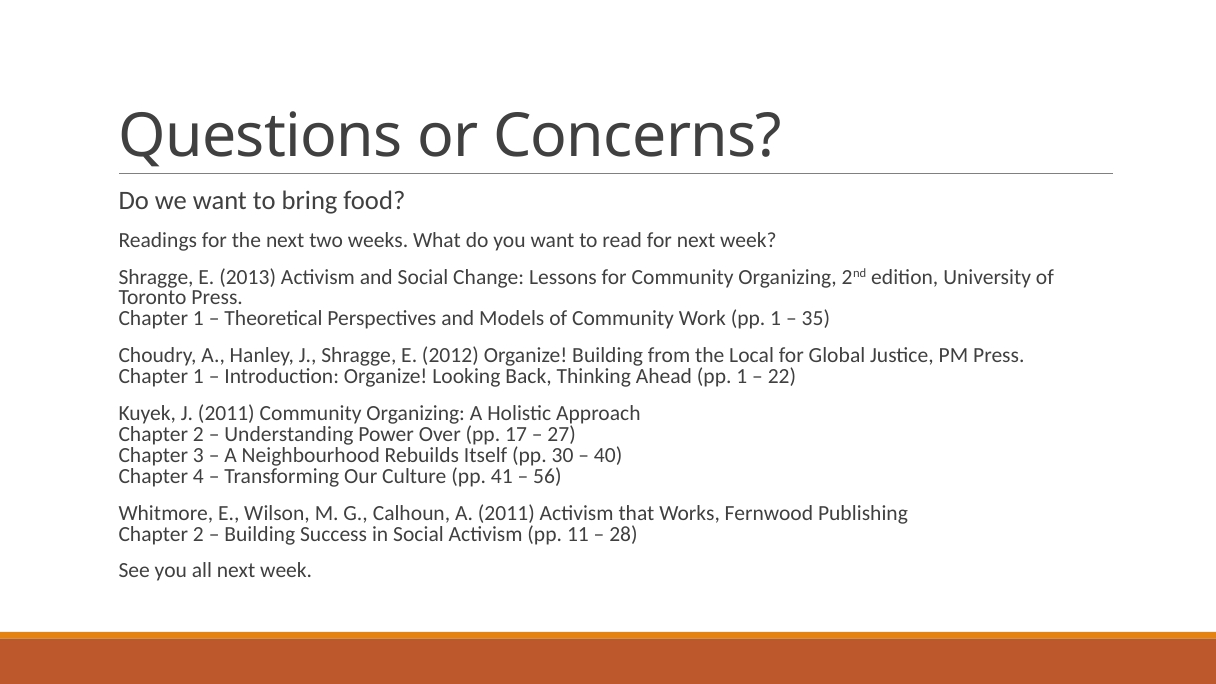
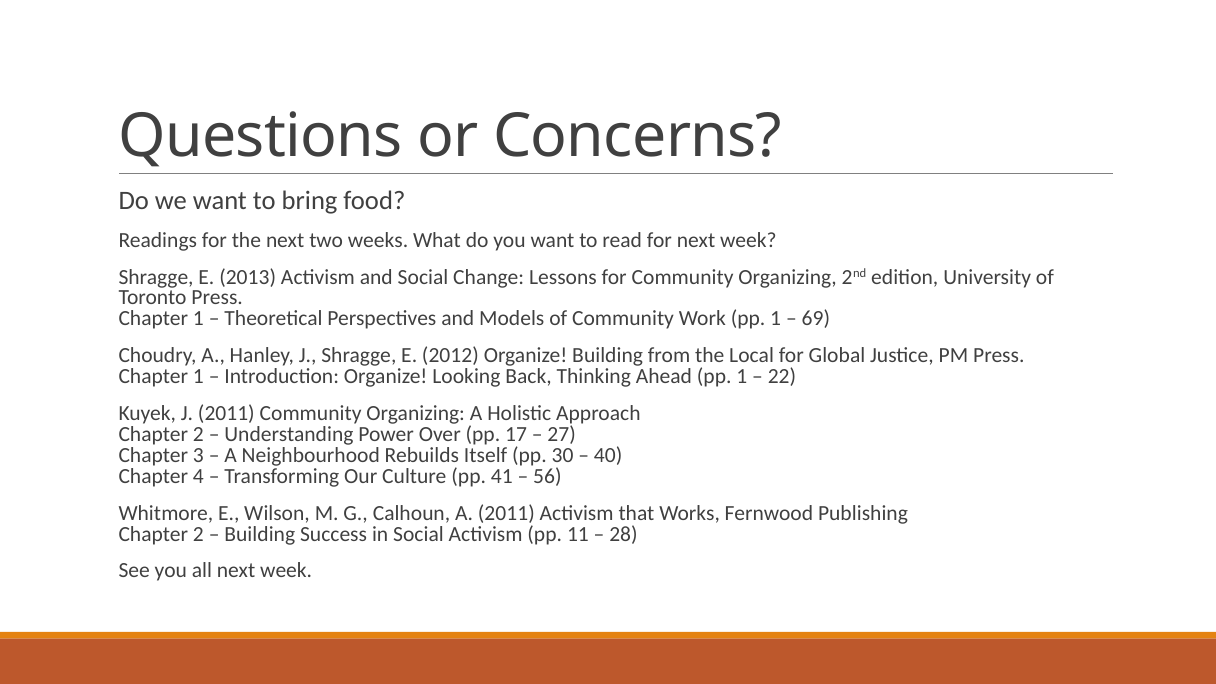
35: 35 -> 69
